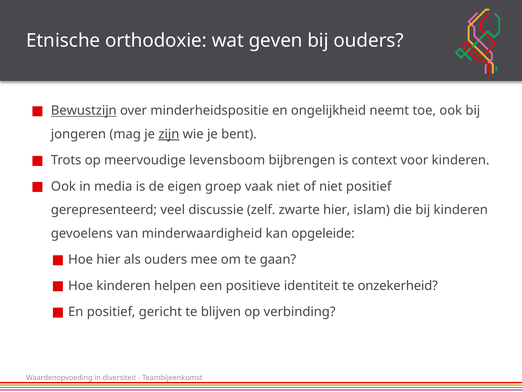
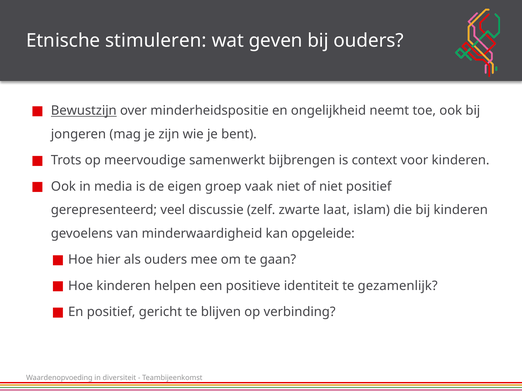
orthodoxie: orthodoxie -> stimuleren
zijn underline: present -> none
levensboom: levensboom -> samenwerkt
zwarte hier: hier -> laat
onzekerheid: onzekerheid -> gezamenlijk
